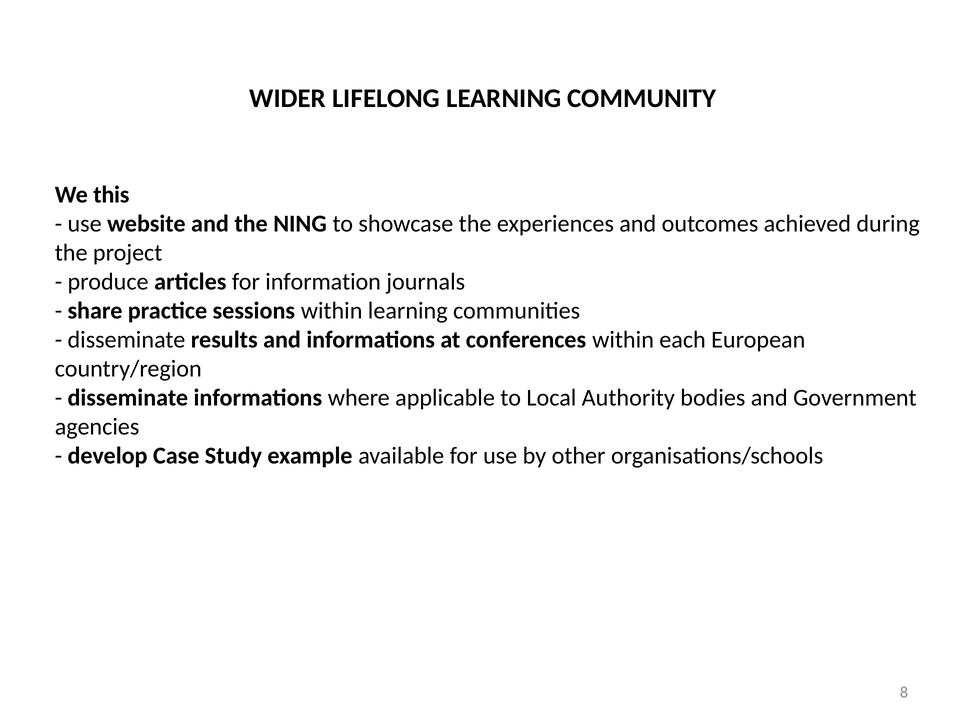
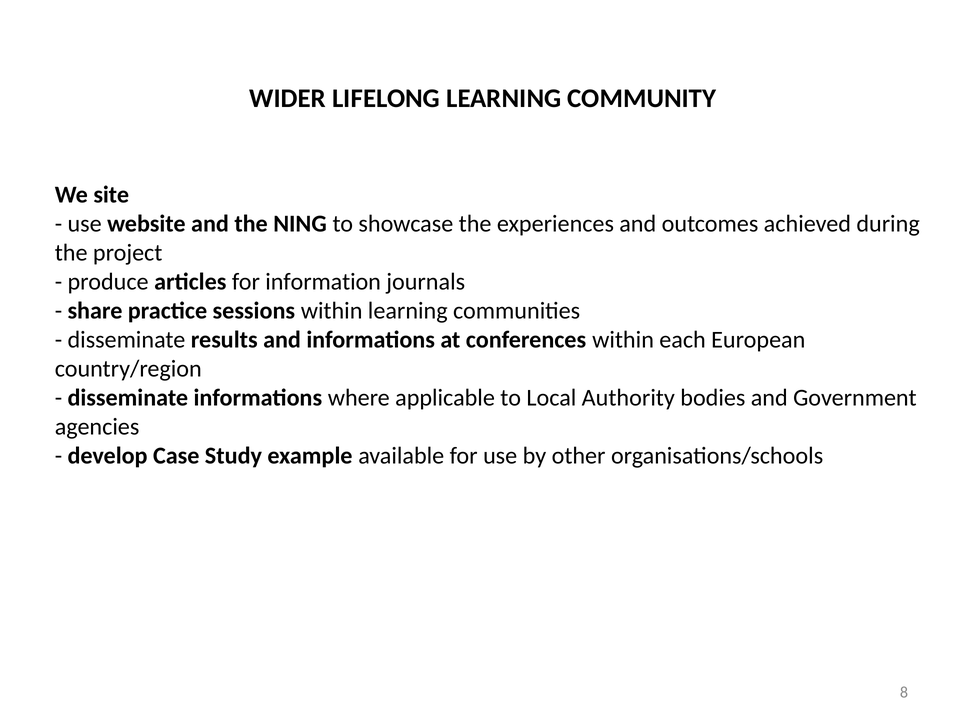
this: this -> site
